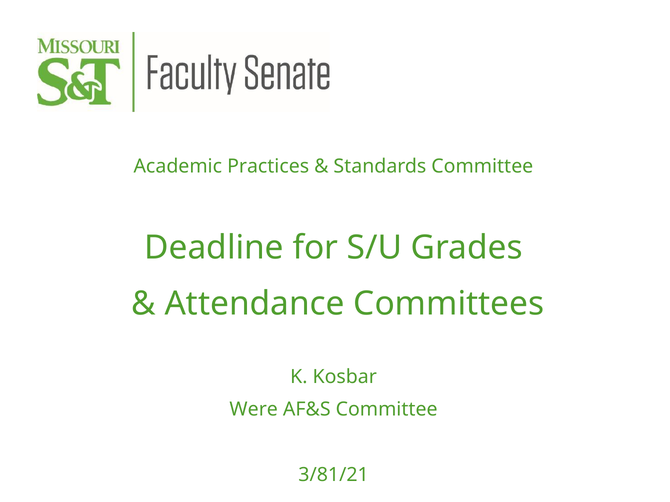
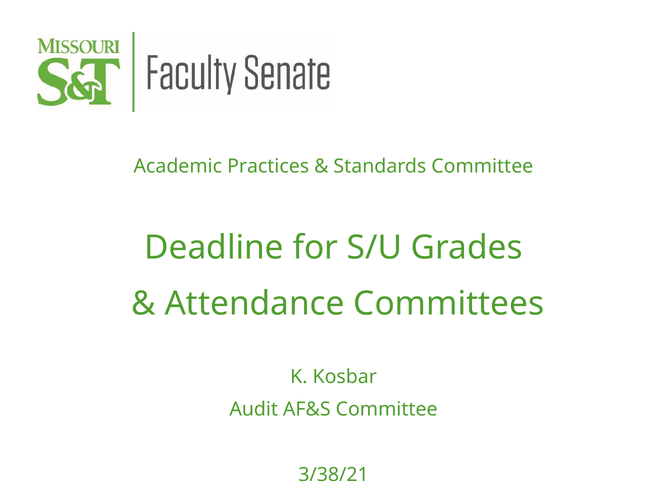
Were: Were -> Audit
3/81/21: 3/81/21 -> 3/38/21
